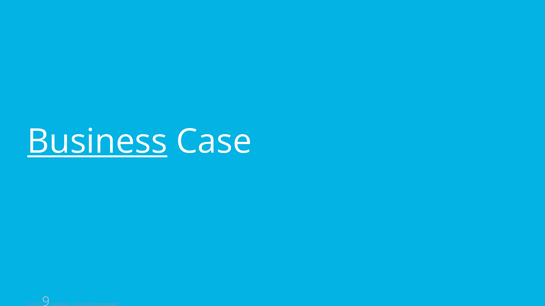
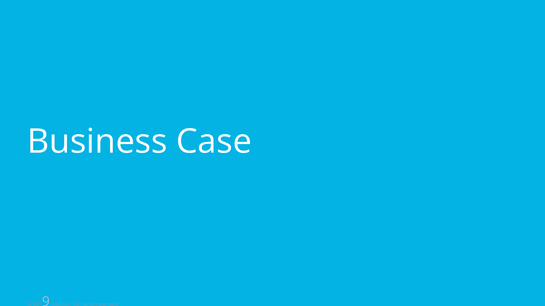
Business underline: present -> none
